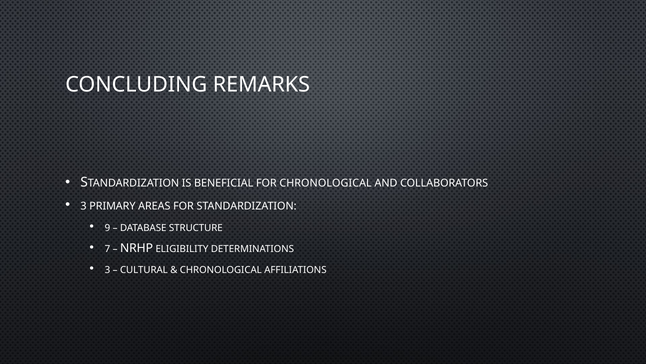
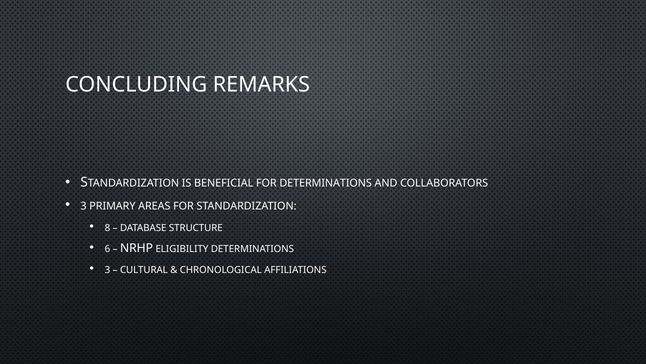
FOR CHRONOLOGICAL: CHRONOLOGICAL -> DETERMINATIONS
9: 9 -> 8
7: 7 -> 6
